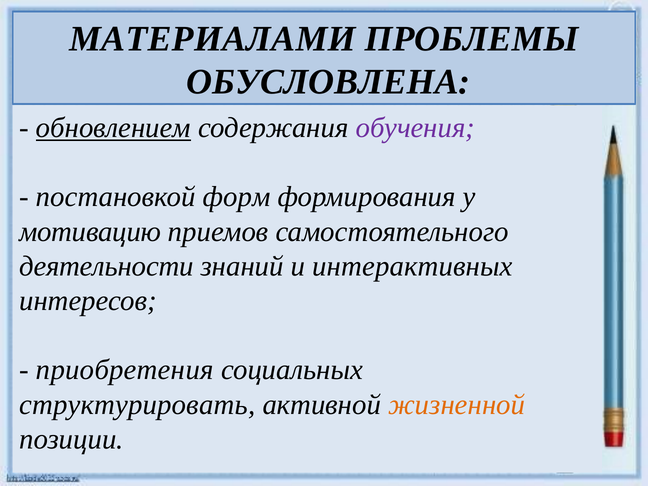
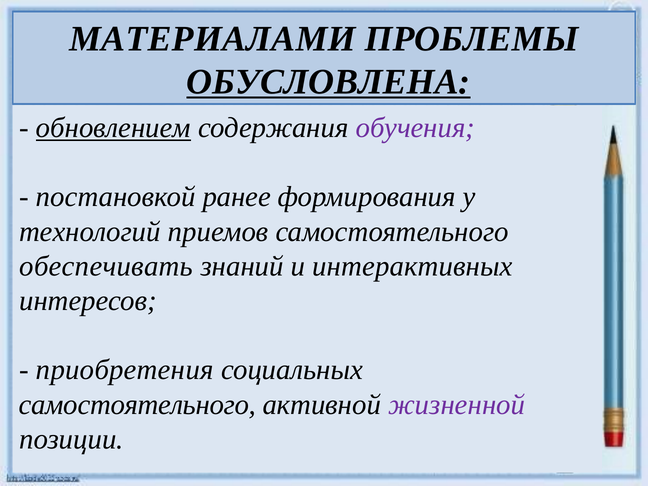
ОБУСЛОВЛЕНА underline: none -> present
форм: форм -> ранее
мотивацию: мотивацию -> технологий
деятельности: деятельности -> обеспечивать
структурировать at (137, 405): структурировать -> самостоятельного
жизненной colour: orange -> purple
